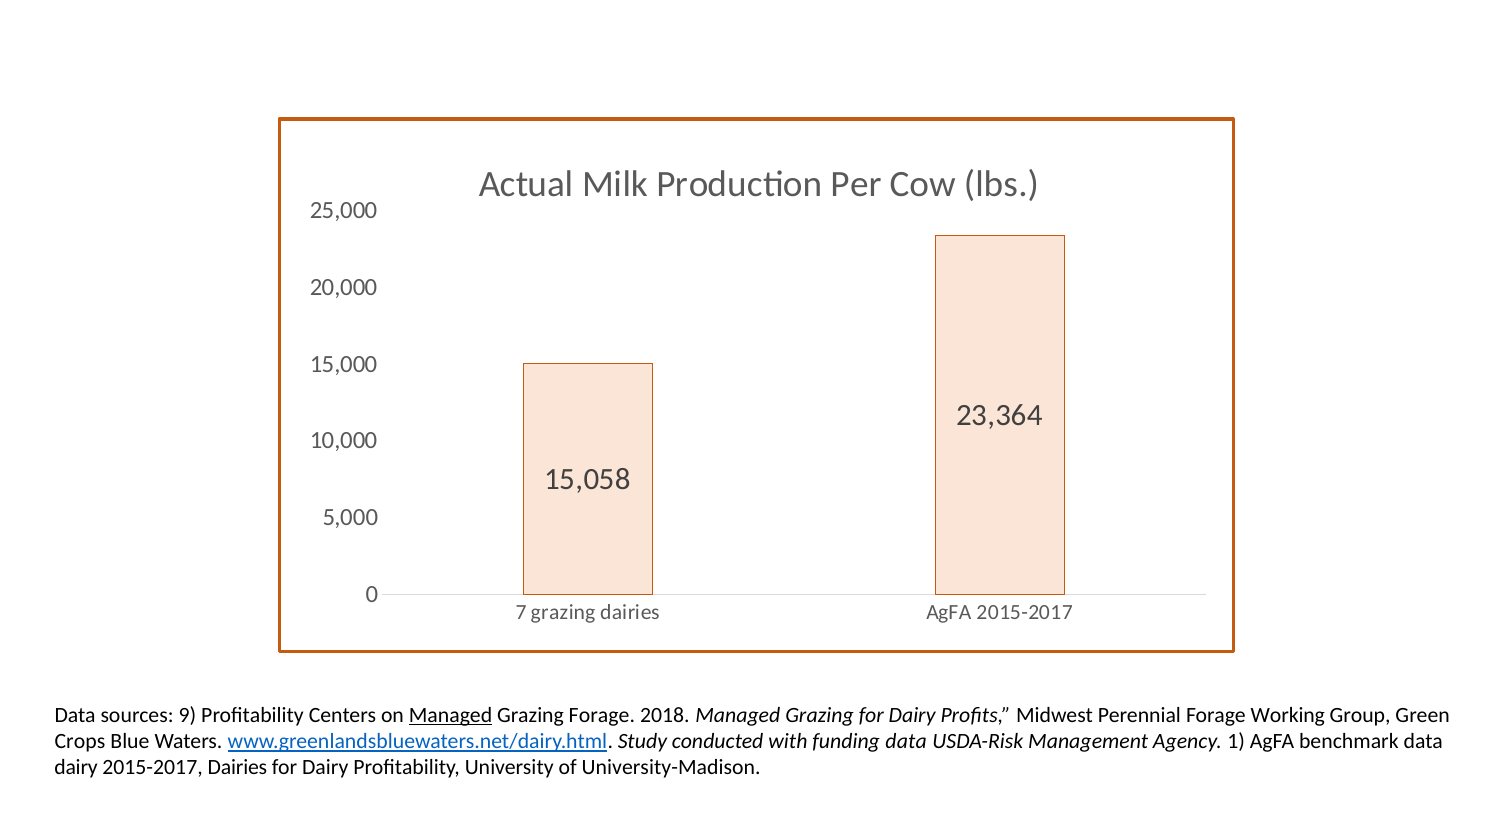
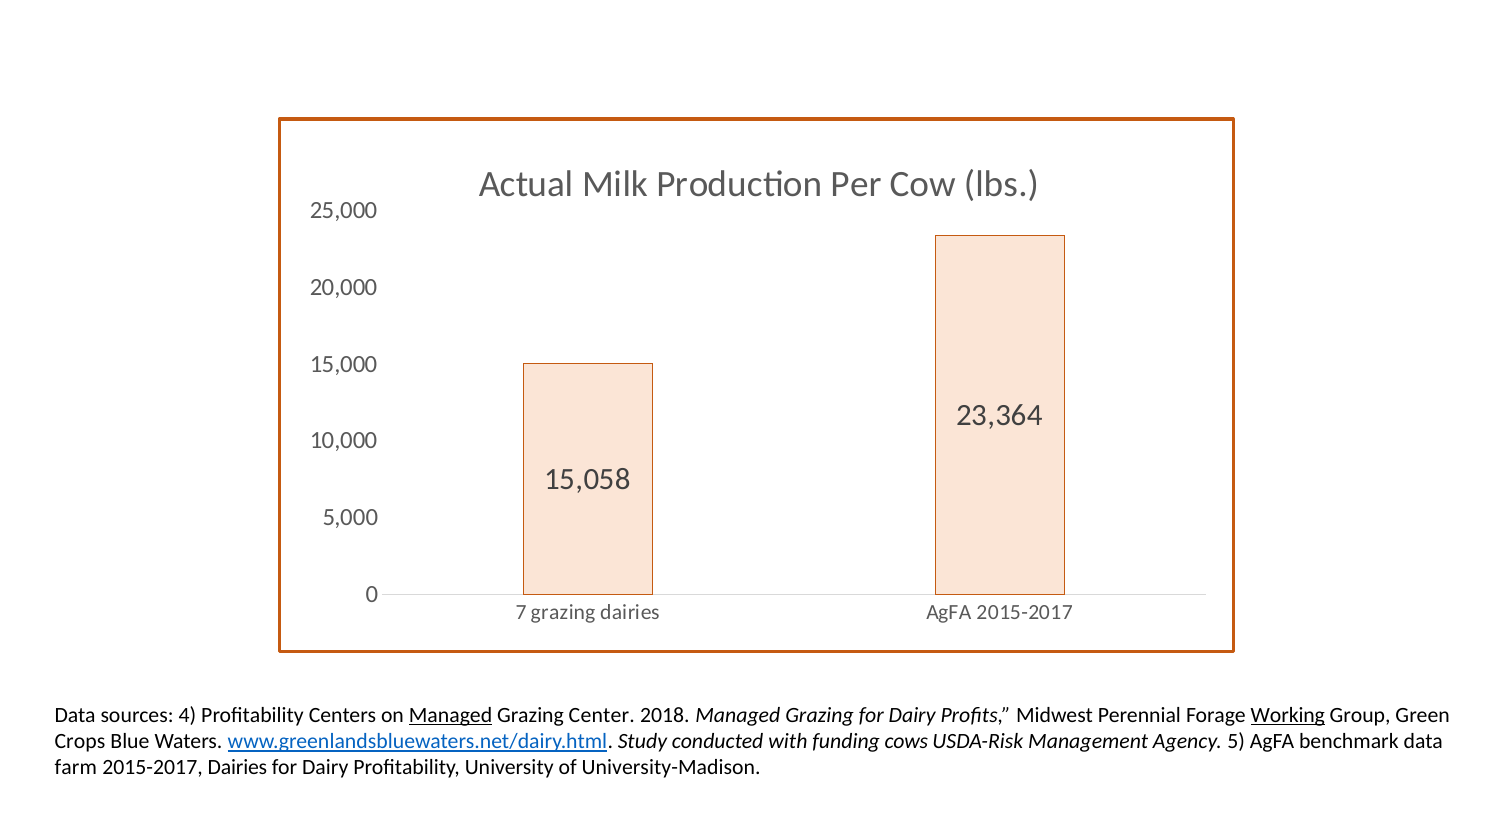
9: 9 -> 4
Grazing Forage: Forage -> Center
Working underline: none -> present
funding data: data -> cows
1: 1 -> 5
dairy at (76, 768): dairy -> farm
